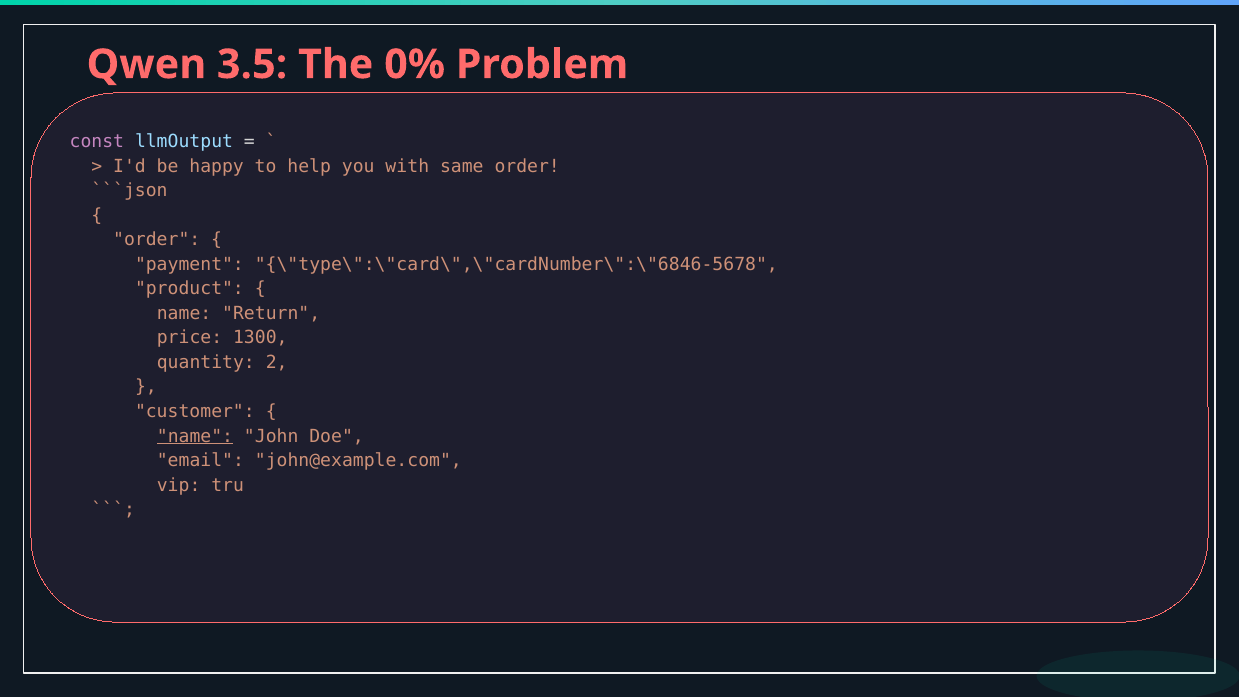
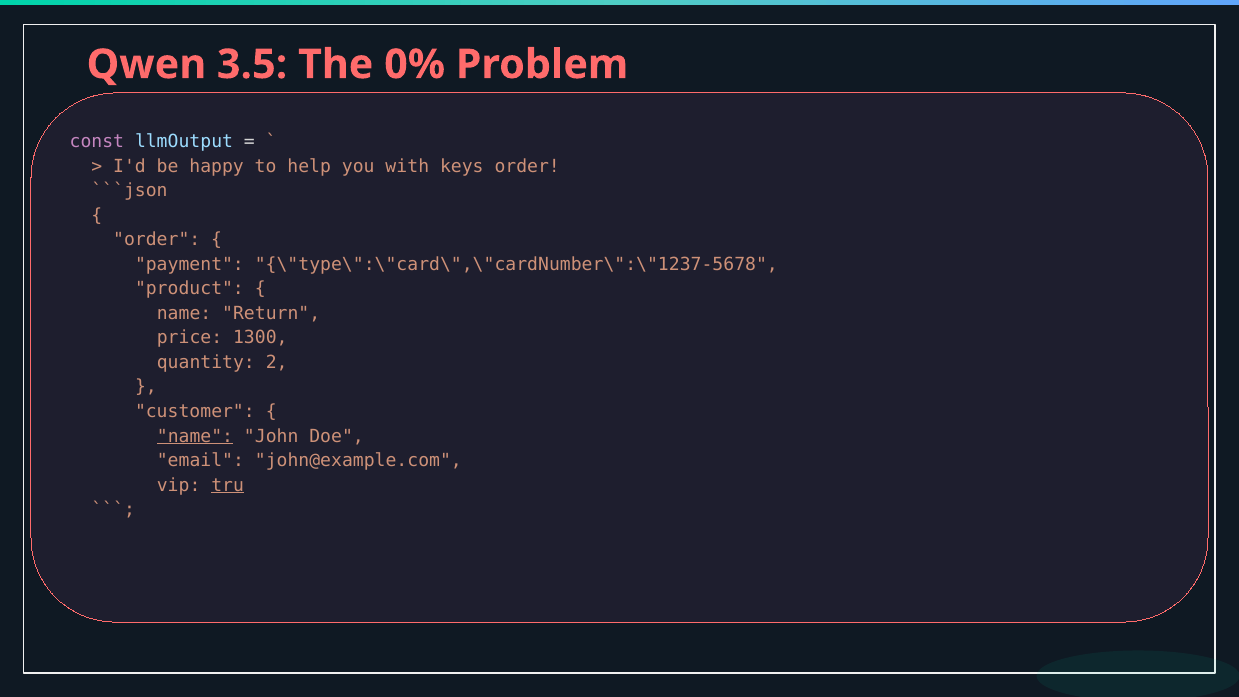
same: same -> keys
\"type\":\"card\",\"cardNumber\":\"6846-5678: \"type\":\"card\",\"cardNumber\":\"6846-5678 -> \"type\":\"card\",\"cardNumber\":\"1237-5678
tru underline: none -> present
